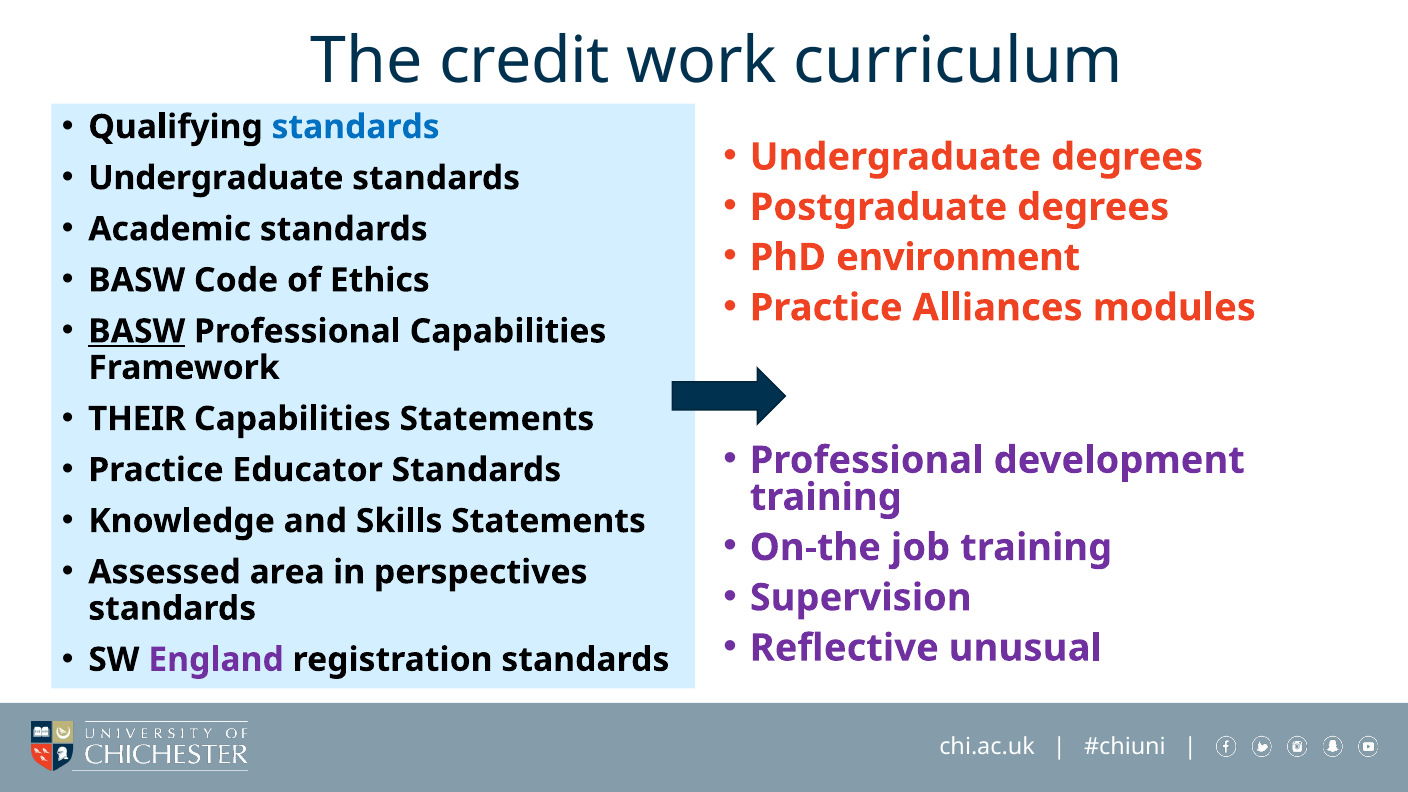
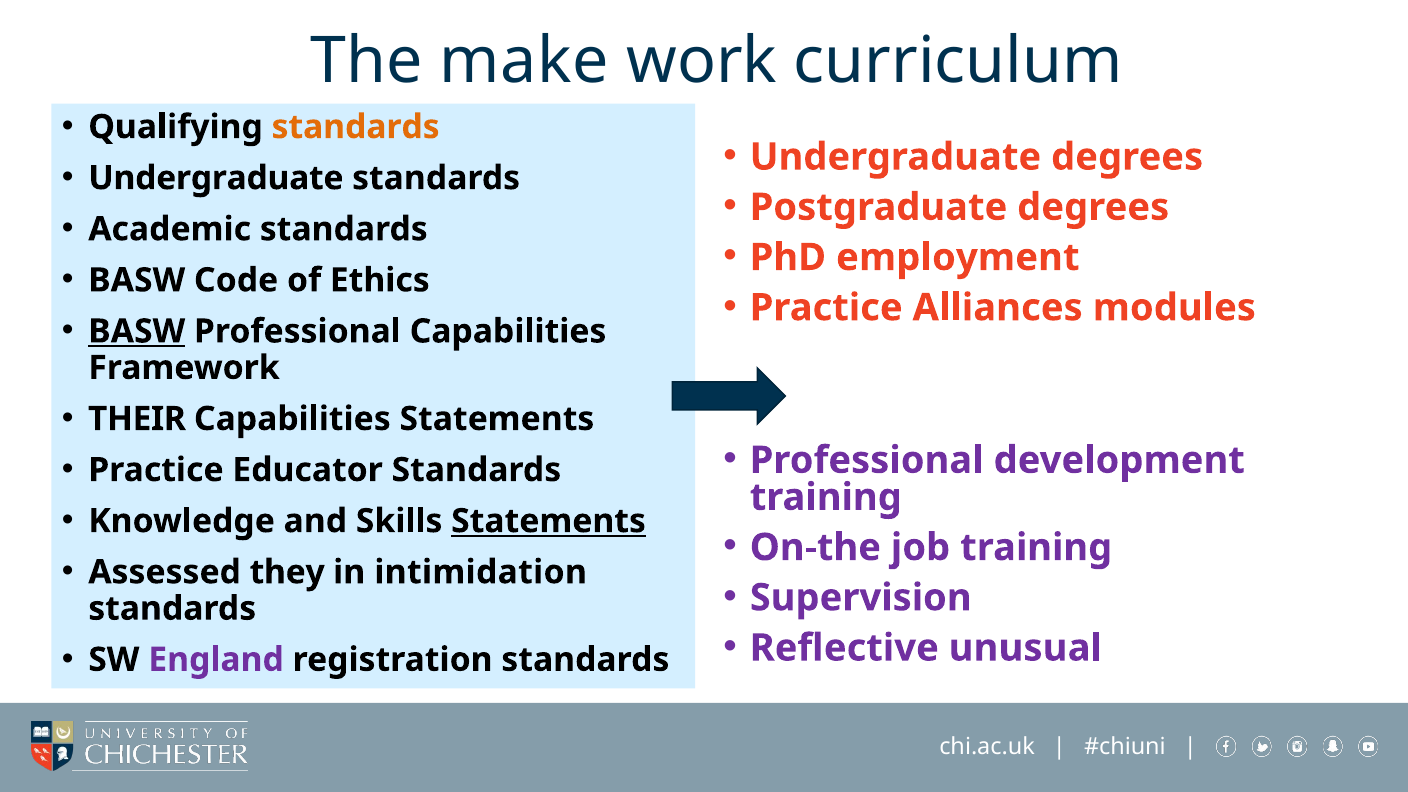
credit: credit -> make
standards at (356, 127) colour: blue -> orange
environment: environment -> employment
Statements at (549, 521) underline: none -> present
area: area -> they
perspectives: perspectives -> intimidation
